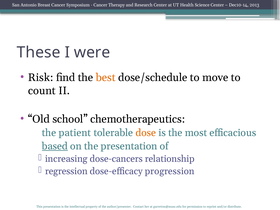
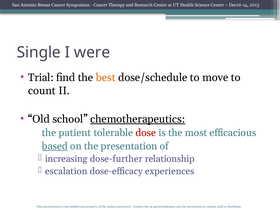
These: These -> Single
Risk: Risk -> Trial
chemotherapeutics underline: none -> present
dose colour: orange -> red
dose-cancers: dose-cancers -> dose-further
regression: regression -> escalation
progression: progression -> experiences
